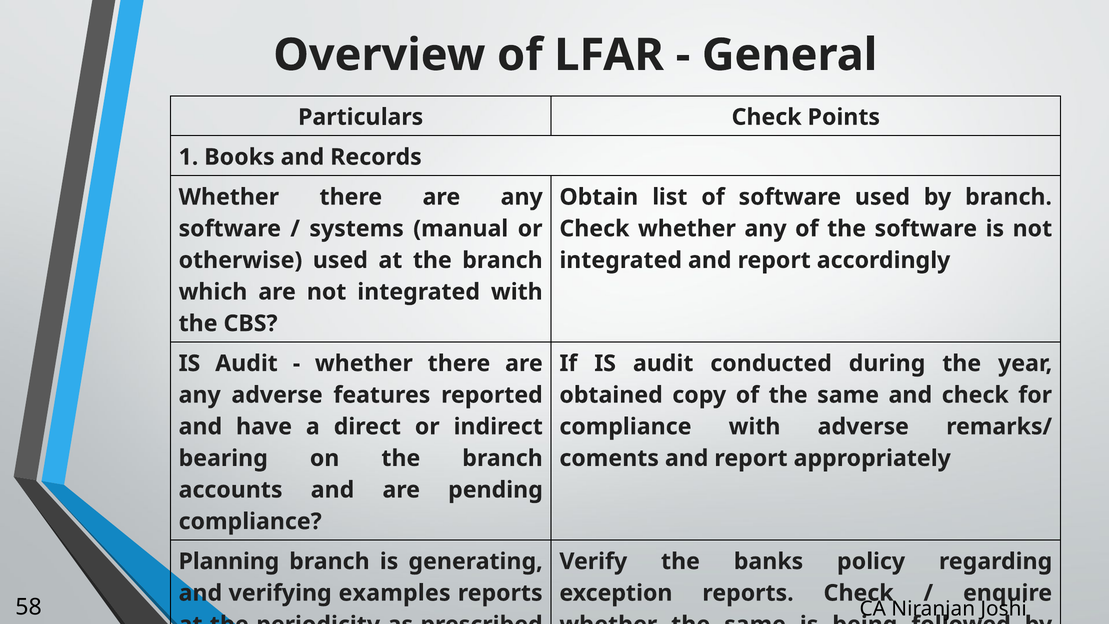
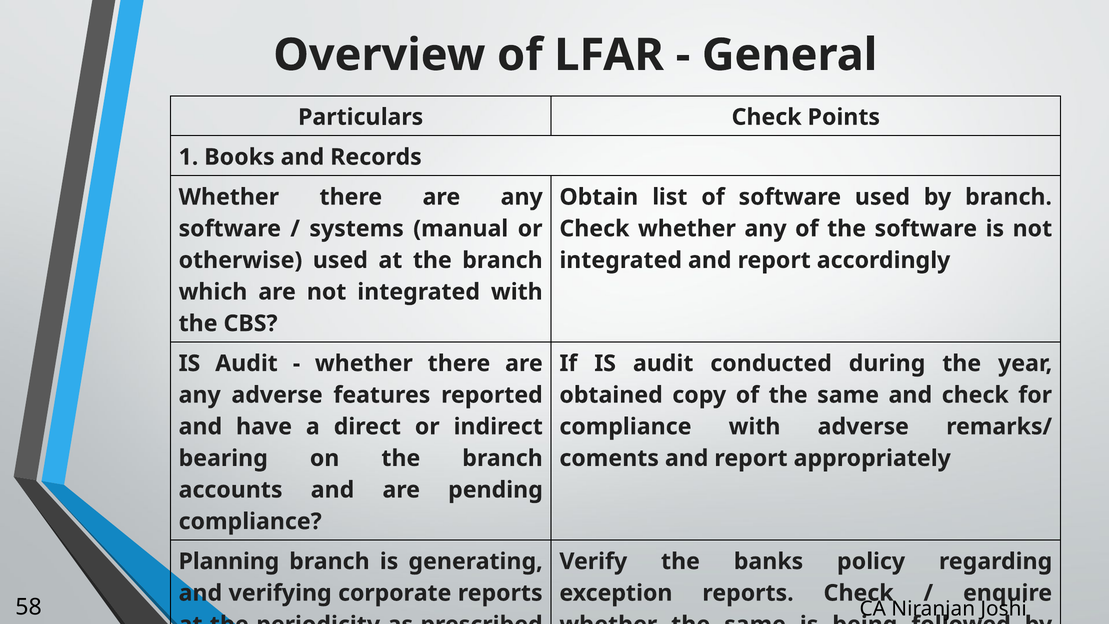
examples: examples -> corporate
